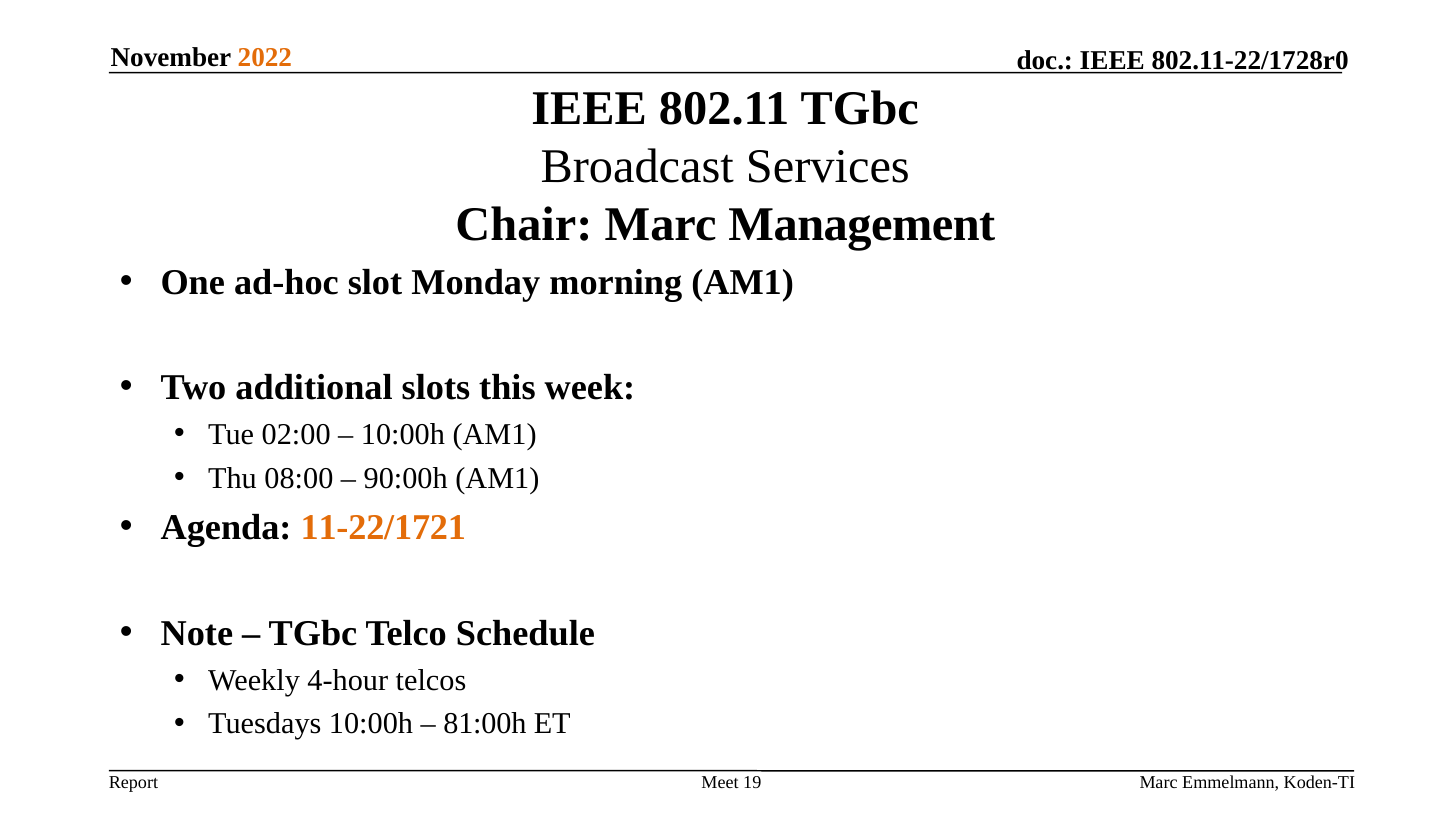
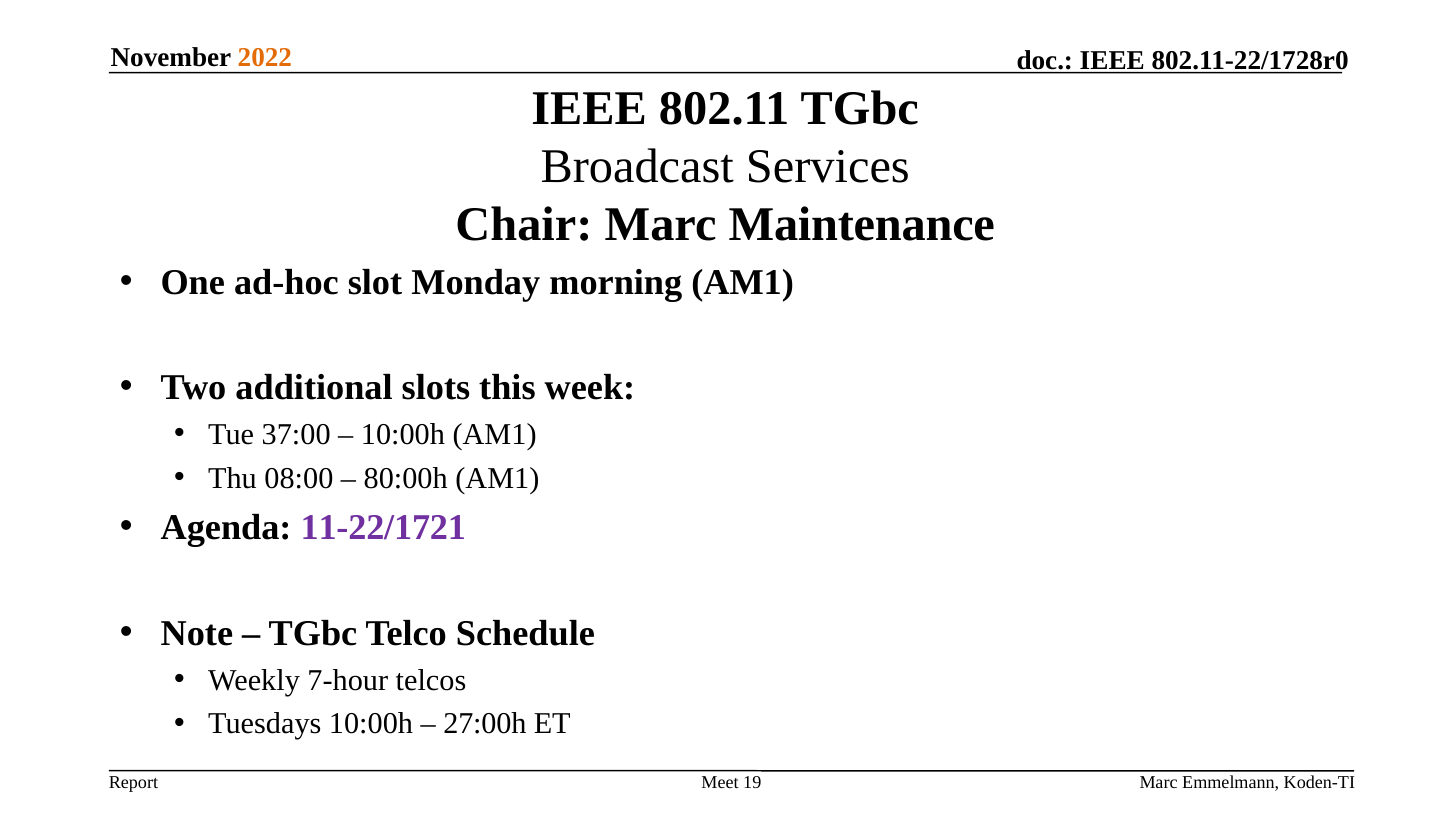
Management: Management -> Maintenance
02:00: 02:00 -> 37:00
90:00h: 90:00h -> 80:00h
11-22/1721 colour: orange -> purple
4-hour: 4-hour -> 7-hour
81:00h: 81:00h -> 27:00h
